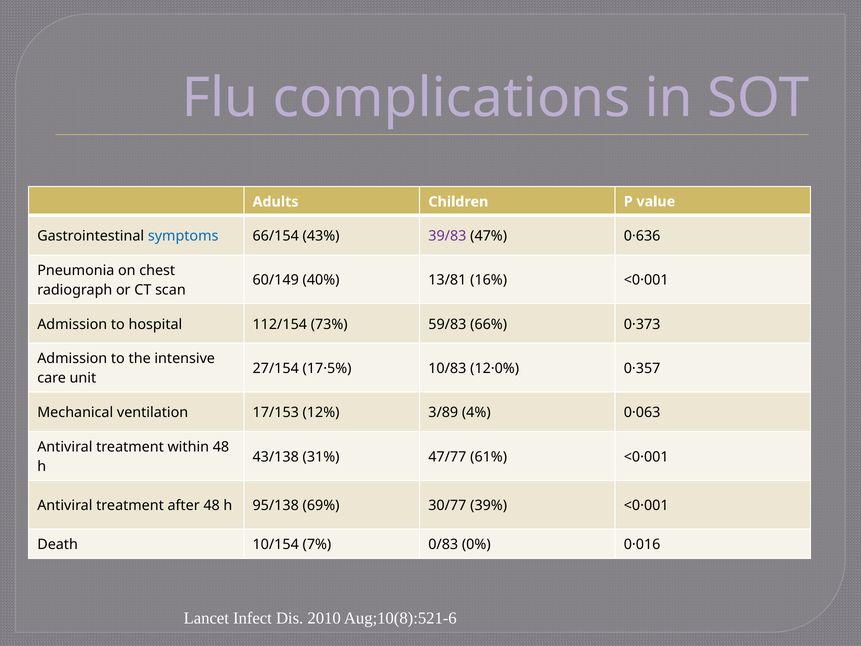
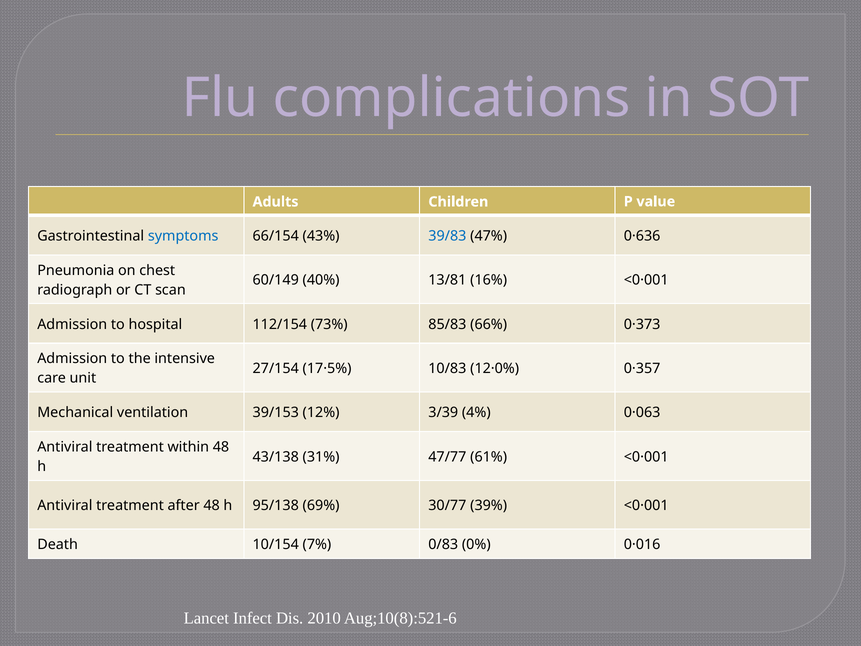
39/83 colour: purple -> blue
59/83: 59/83 -> 85/83
17/153: 17/153 -> 39/153
3/89: 3/89 -> 3/39
